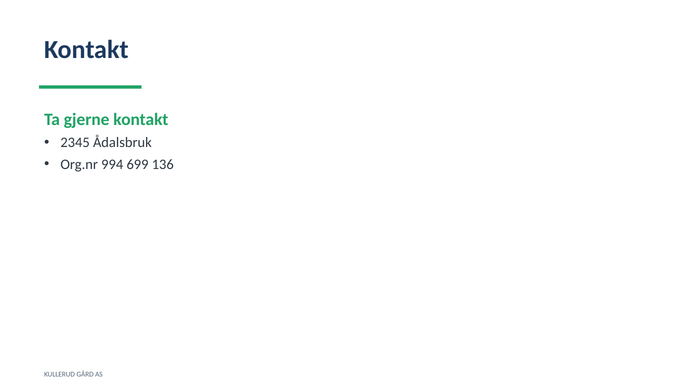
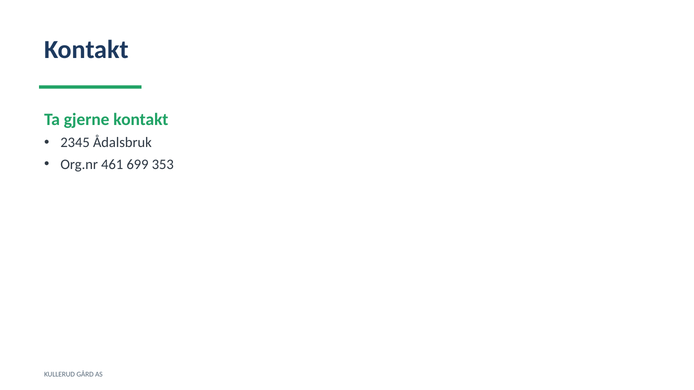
994: 994 -> 461
136: 136 -> 353
